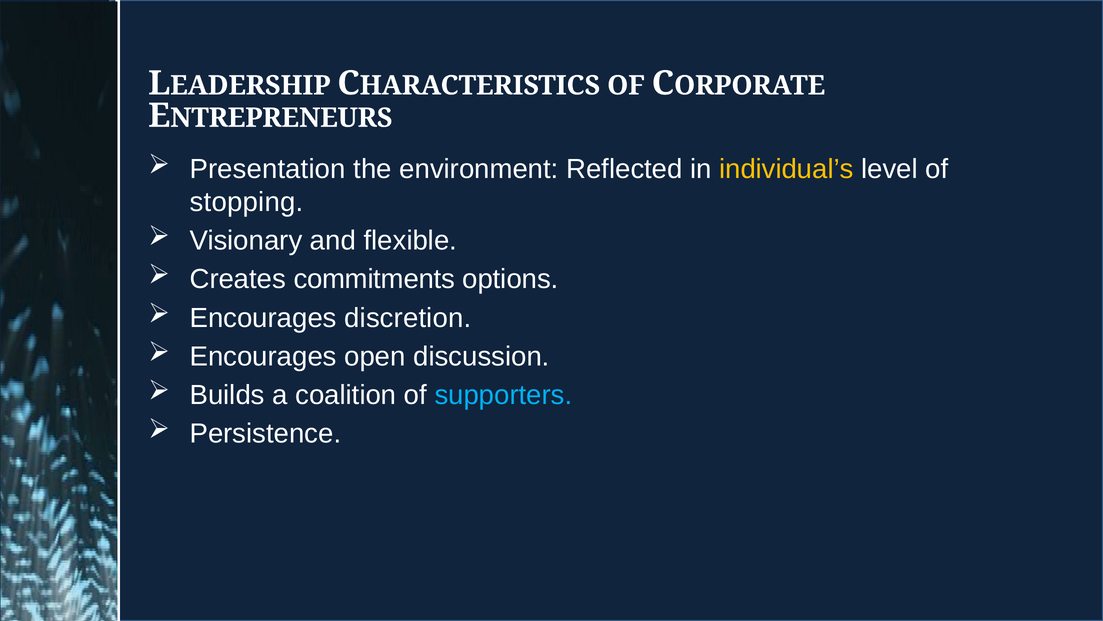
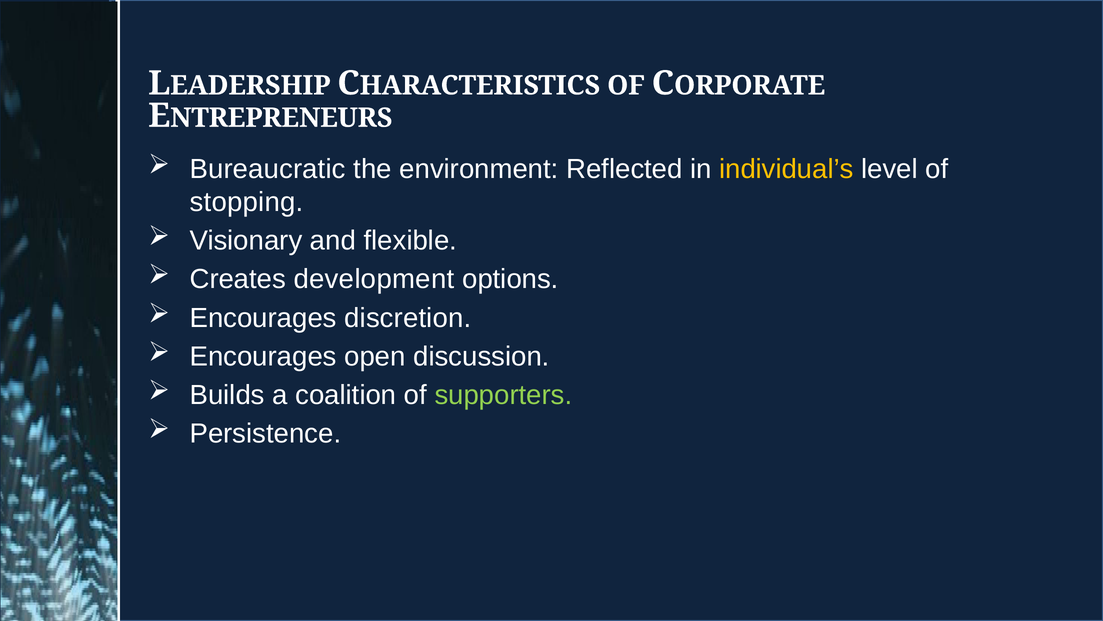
Presentation: Presentation -> Bureaucratic
commitments: commitments -> development
supporters colour: light blue -> light green
